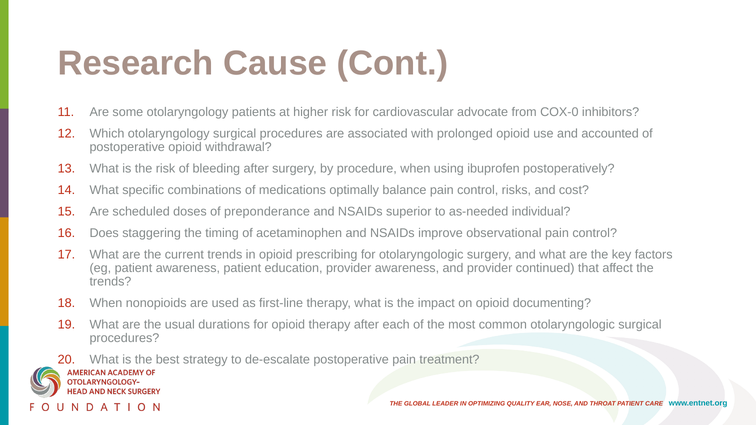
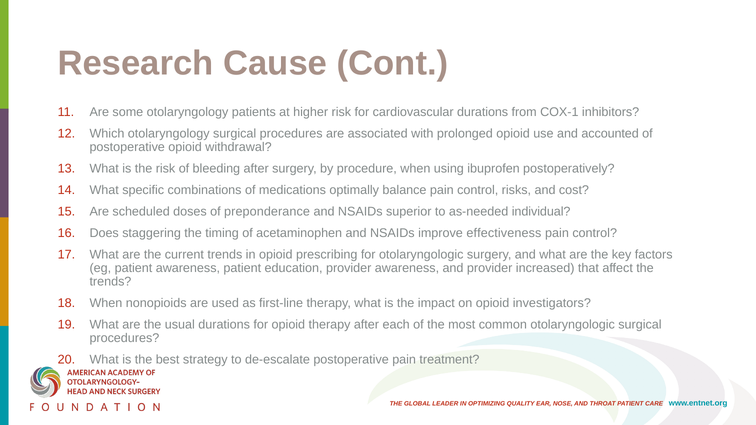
cardiovascular advocate: advocate -> durations
COX-0: COX-0 -> COX-1
observational: observational -> effectiveness
continued: continued -> increased
documenting: documenting -> investigators
